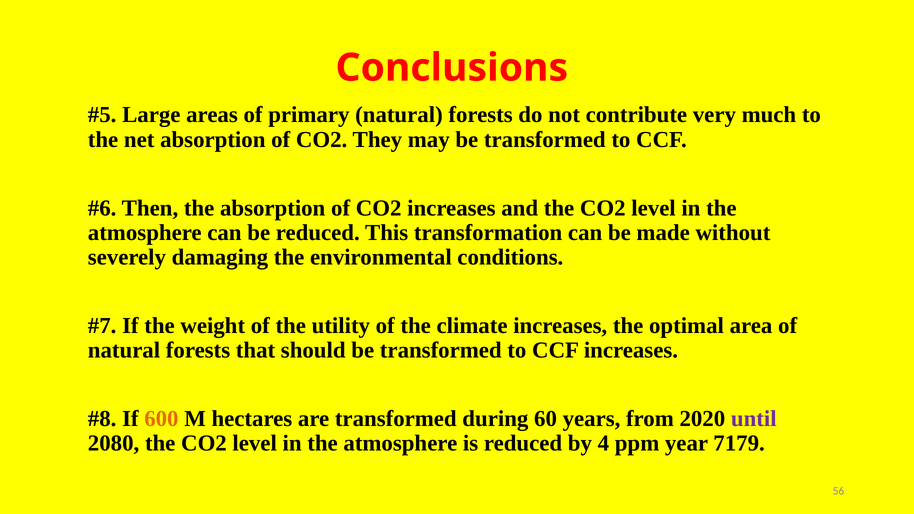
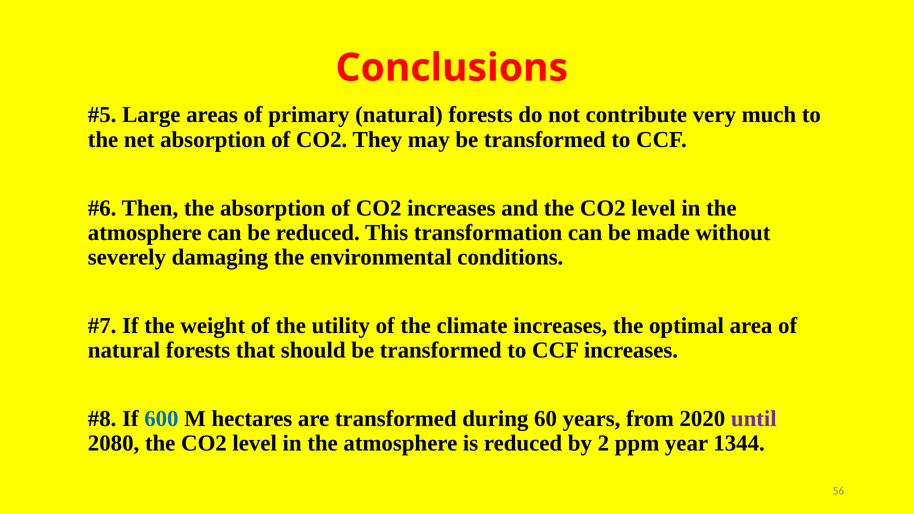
600 colour: orange -> blue
4: 4 -> 2
7179: 7179 -> 1344
